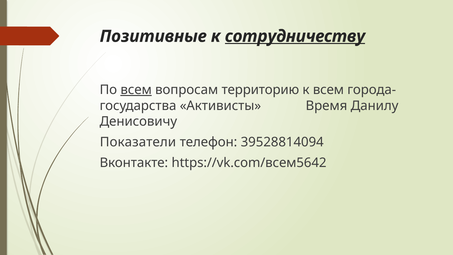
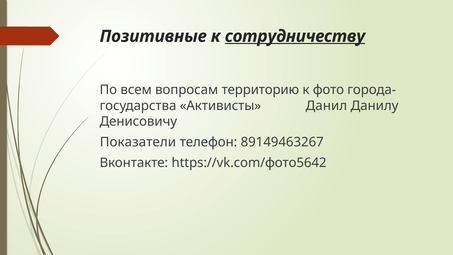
всем at (136, 90) underline: present -> none
к всем: всем -> фото
Время: Время -> Данил
39528814094: 39528814094 -> 89149463267
https://vk.com/всем5642: https://vk.com/всем5642 -> https://vk.com/фото5642
